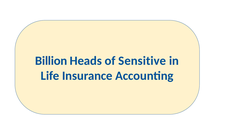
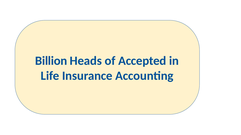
Sensitive: Sensitive -> Accepted
